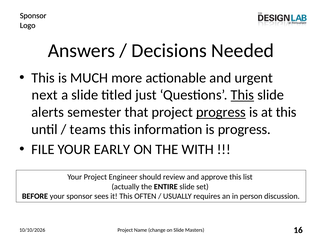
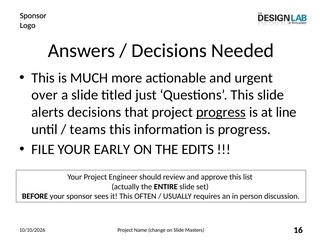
next: next -> over
This at (242, 95) underline: present -> none
alerts semester: semester -> decisions
at this: this -> line
WITH: WITH -> EDITS
